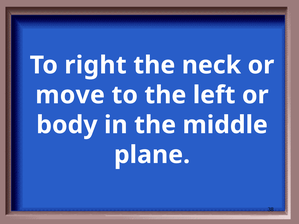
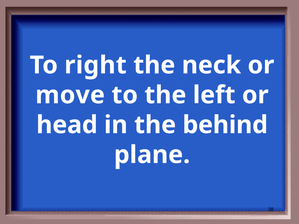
body: body -> head
middle: middle -> behind
